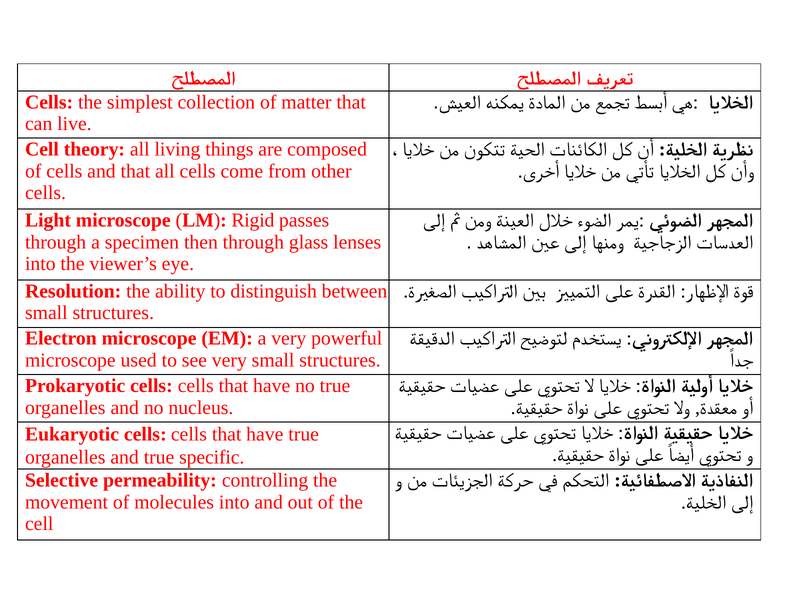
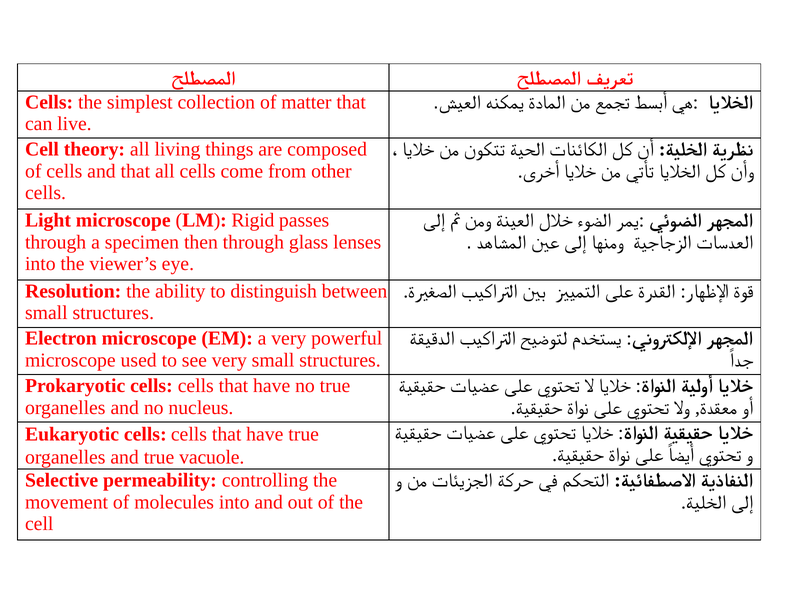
specific: specific -> vacuole
